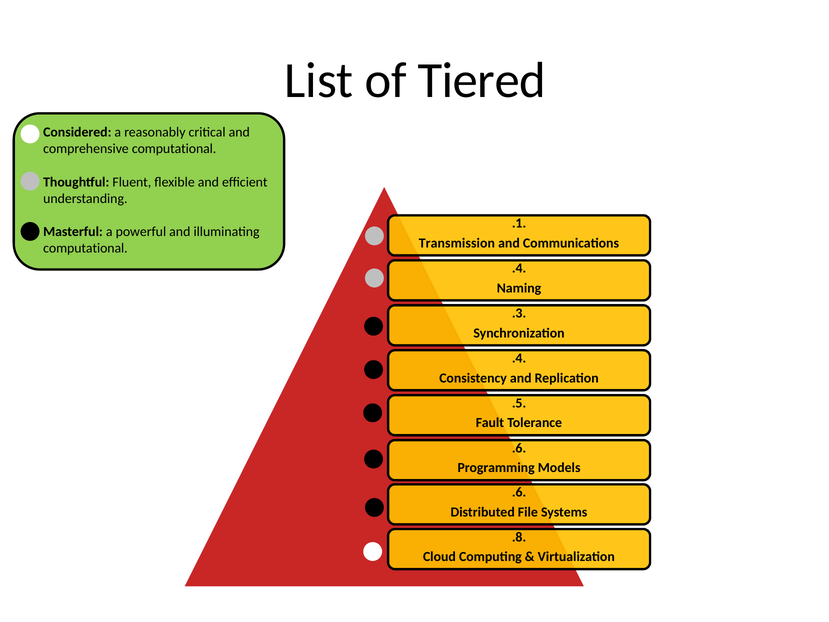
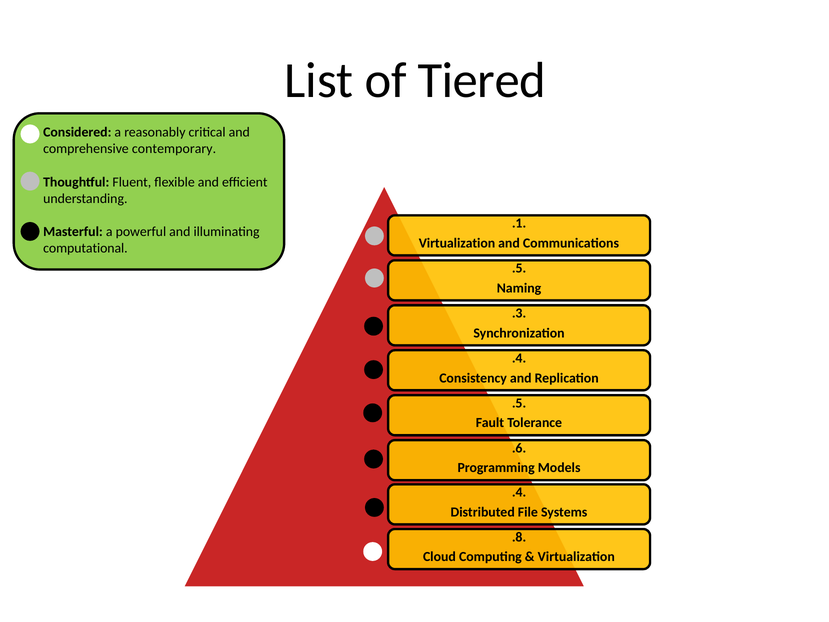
comprehensive computational: computational -> contemporary
Transmission at (457, 243): Transmission -> Virtualization
.4 at (519, 268): .4 -> .5
.6 at (519, 492): .6 -> .4
